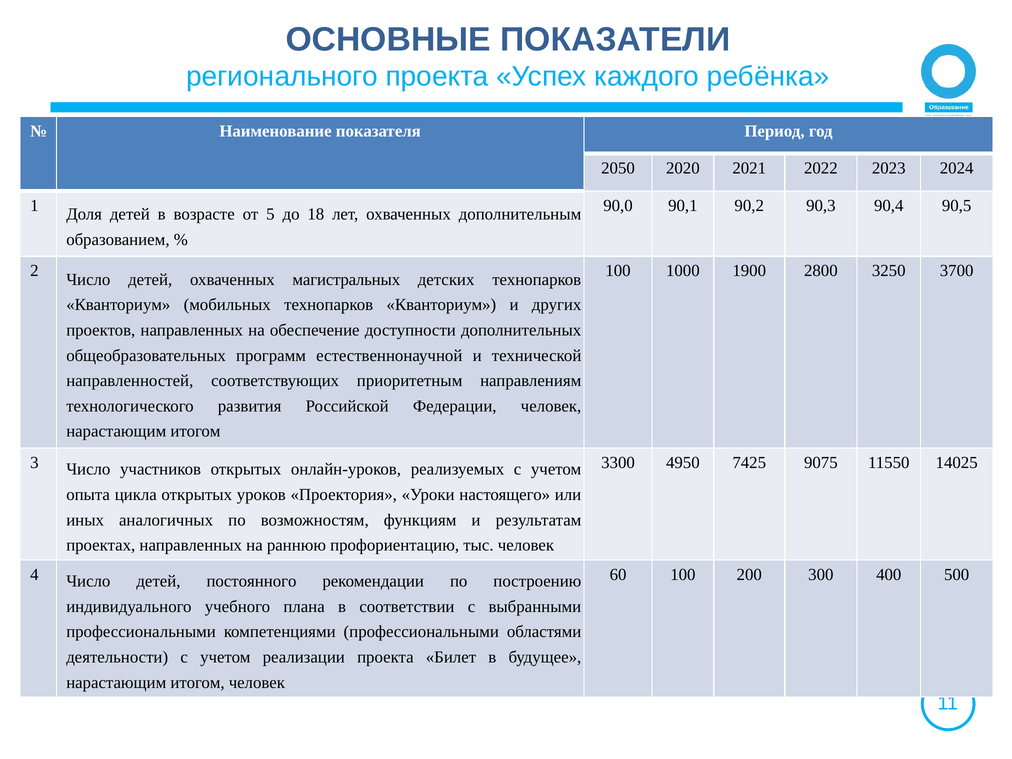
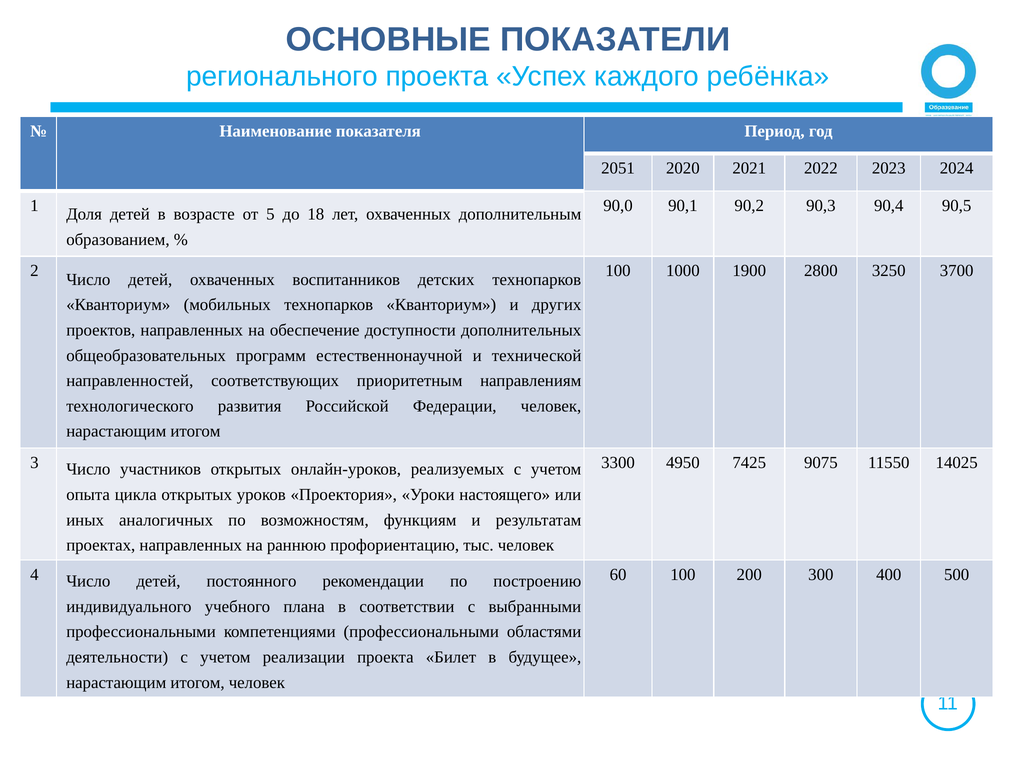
2050: 2050 -> 2051
магистральных: магистральных -> воспитанников
